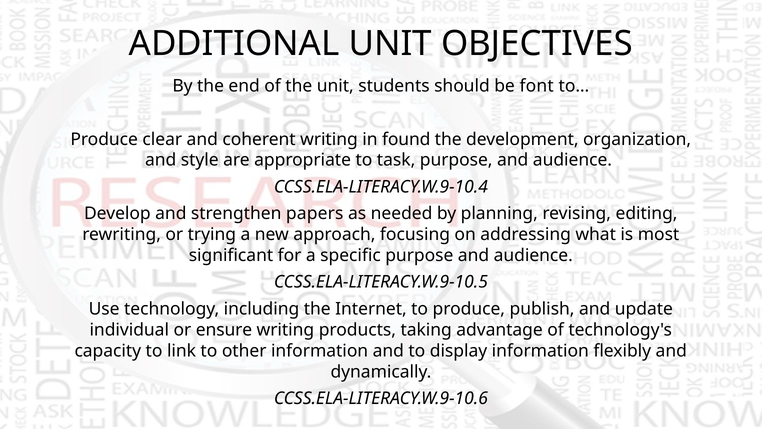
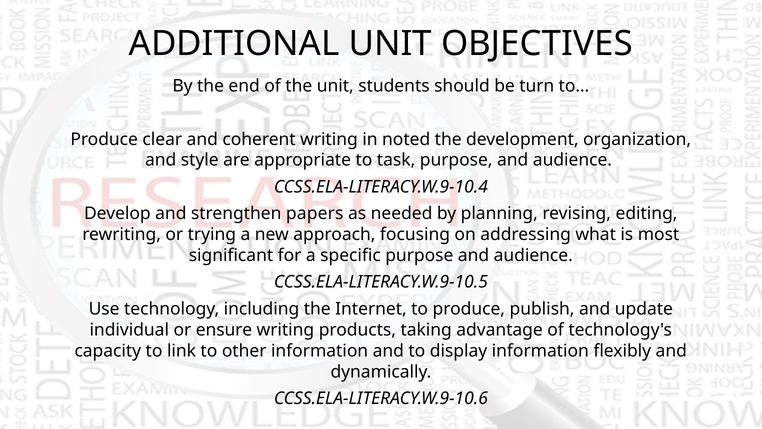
font: font -> turn
found: found -> noted
